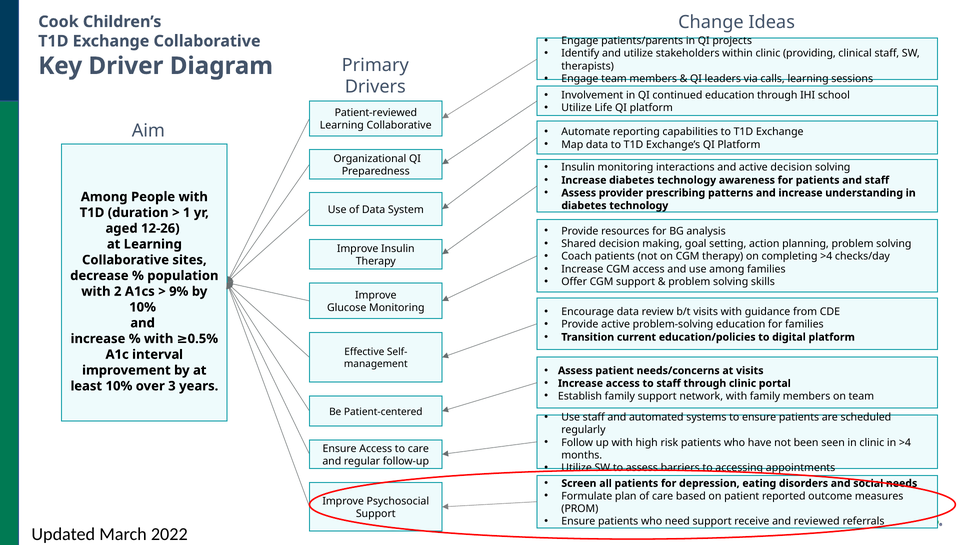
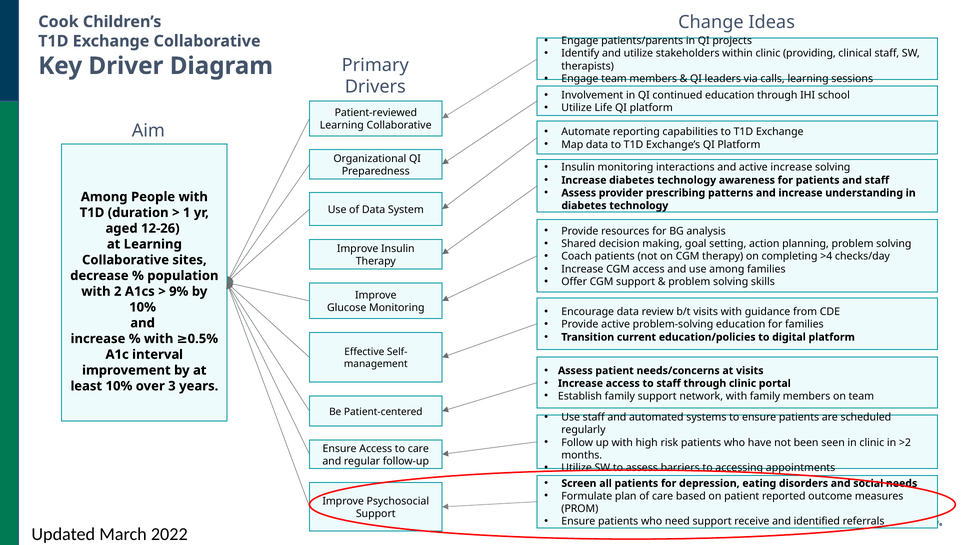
active decision: decision -> increase
in >4: >4 -> >2
reviewed: reviewed -> identified
